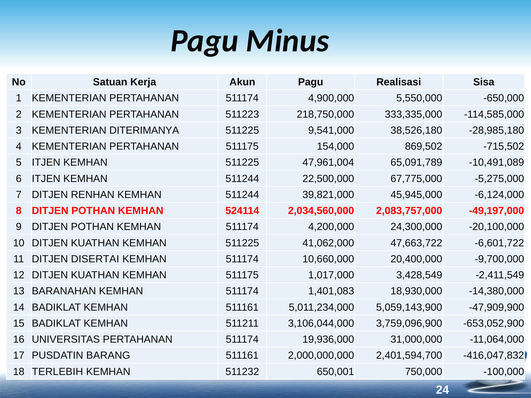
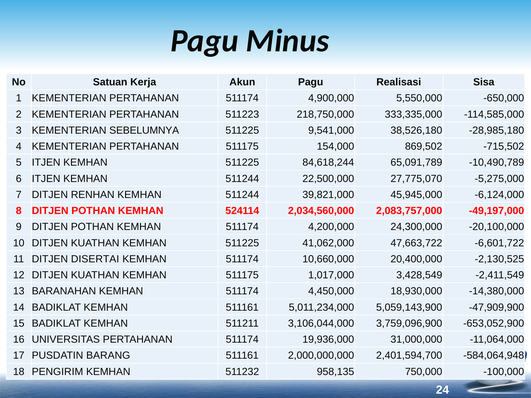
DITERIMANYA: DITERIMANYA -> SEBELUMNYA
47,961,004: 47,961,004 -> 84,618,244
-10,491,089: -10,491,089 -> -10,490,789
67,775,000: 67,775,000 -> 27,775,070
-9,700,000: -9,700,000 -> -2,130,525
1,401,083: 1,401,083 -> 4,450,000
-416,047,832: -416,047,832 -> -584,064,948
TERLEBIH: TERLEBIH -> PENGIRIM
650,001: 650,001 -> 958,135
